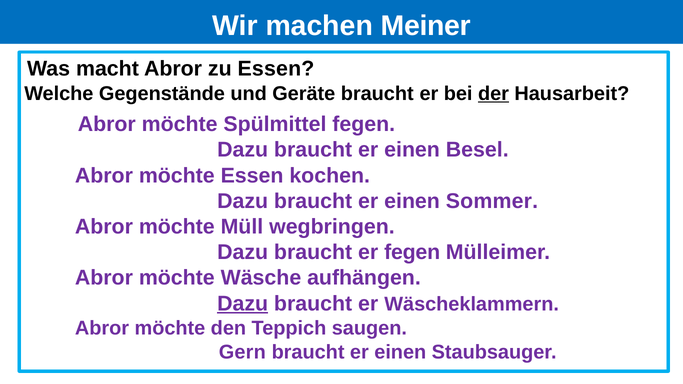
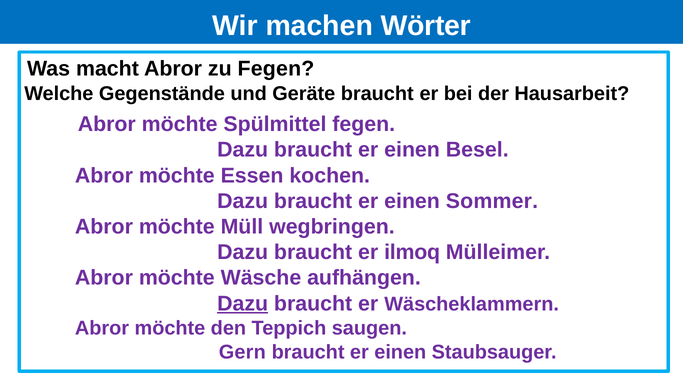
Meiner: Meiner -> Wörter
zu Essen: Essen -> Fegen
der underline: present -> none
er fegen: fegen -> ilmoq
